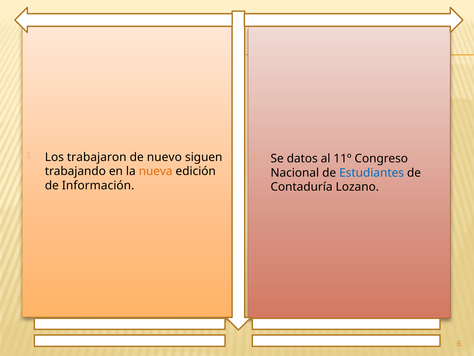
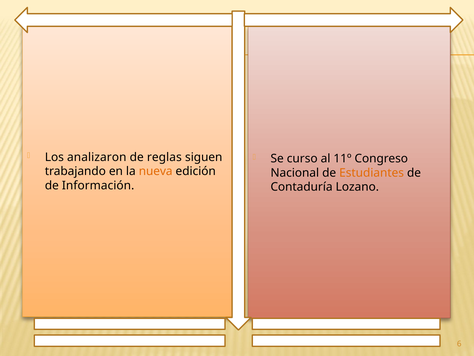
trabajaron: trabajaron -> analizaron
nuevo: nuevo -> reglas
datos: datos -> curso
Estudiantes colour: blue -> orange
